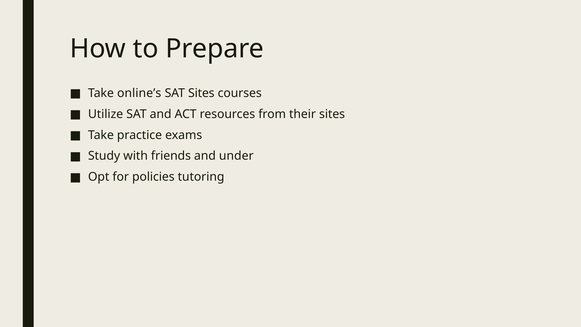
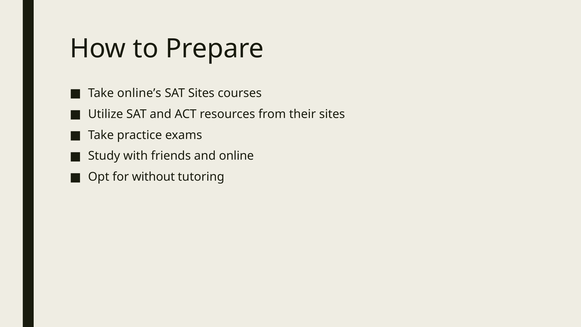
under: under -> online
policies: policies -> without
